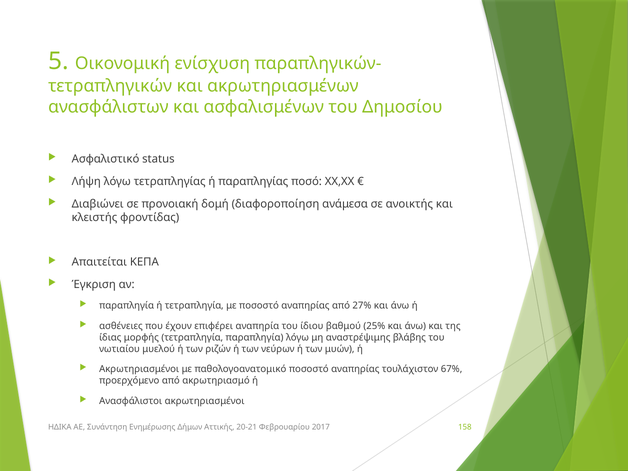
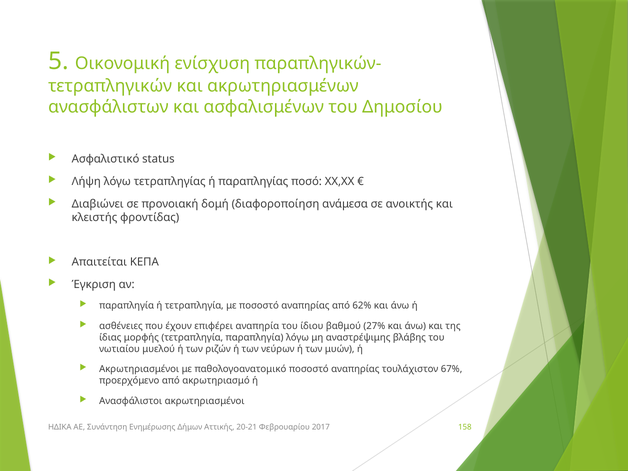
27%: 27% -> 62%
25%: 25% -> 27%
